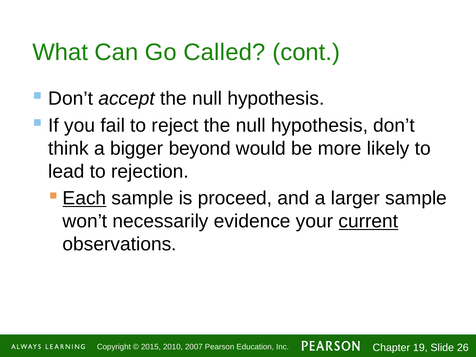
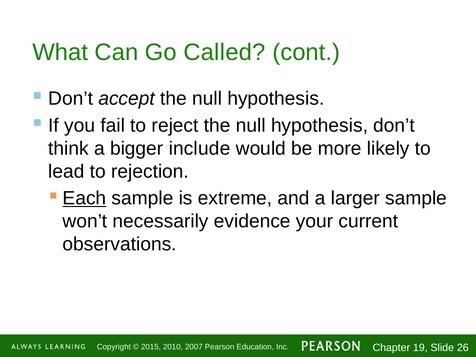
beyond: beyond -> include
proceed: proceed -> extreme
current underline: present -> none
